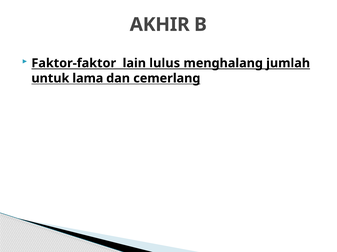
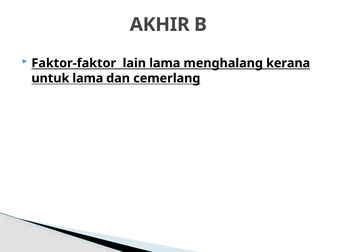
lain lulus: lulus -> lama
jumlah: jumlah -> kerana
